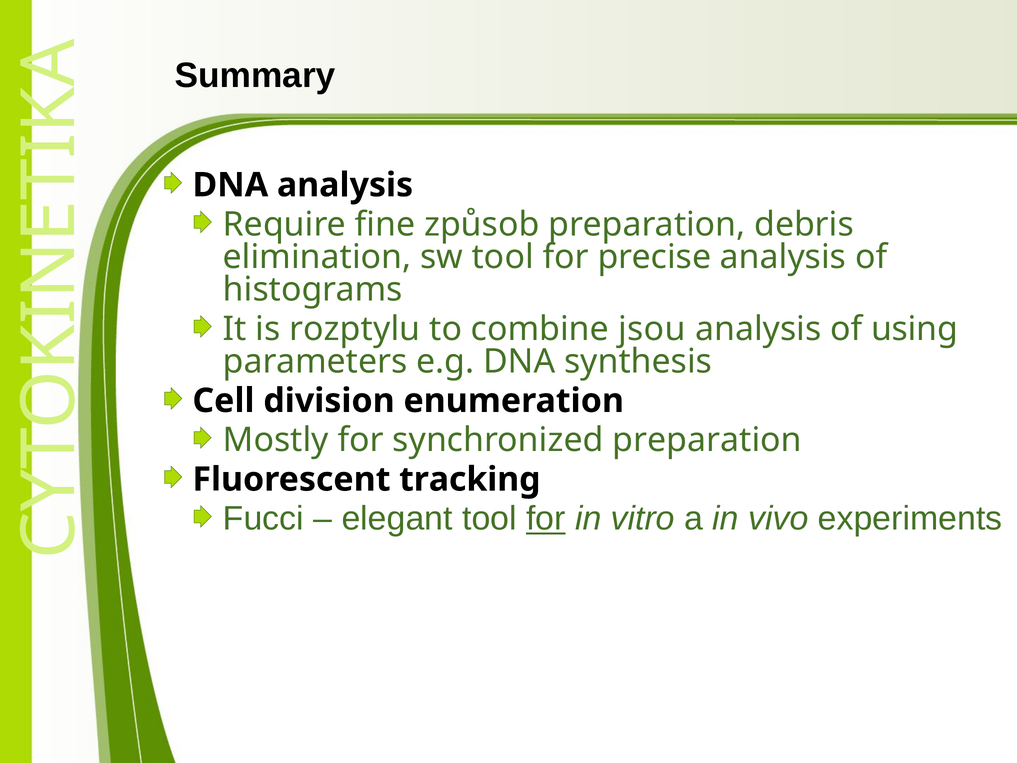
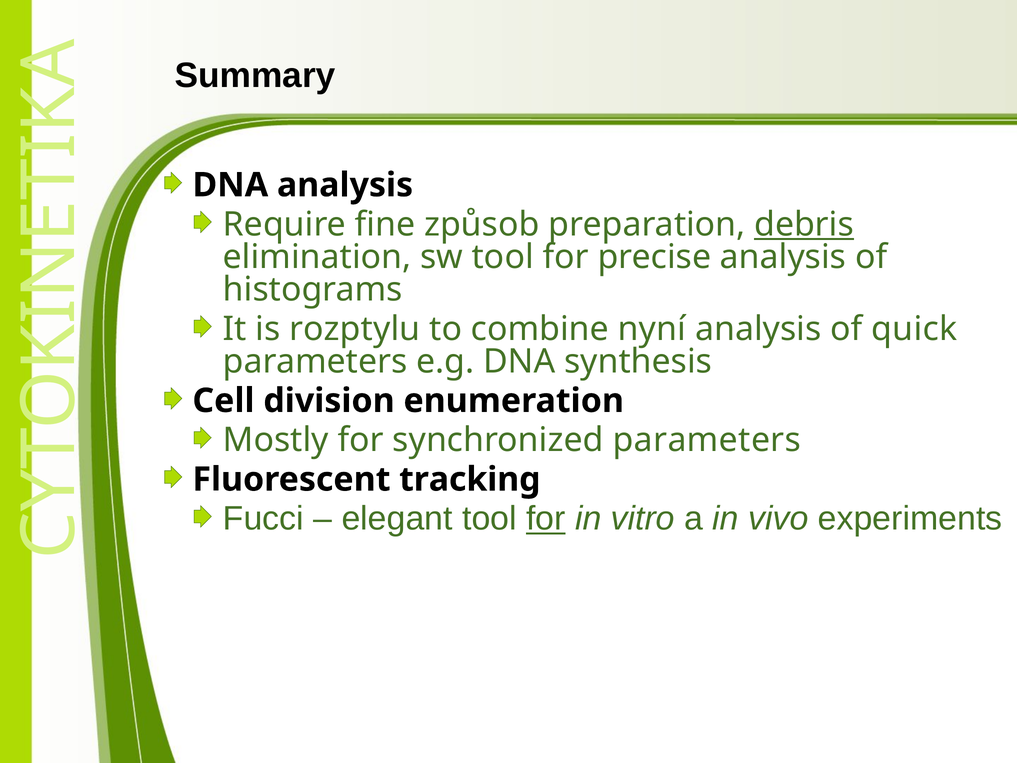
debris underline: none -> present
jsou: jsou -> nyní
using: using -> quick
synchronized preparation: preparation -> parameters
